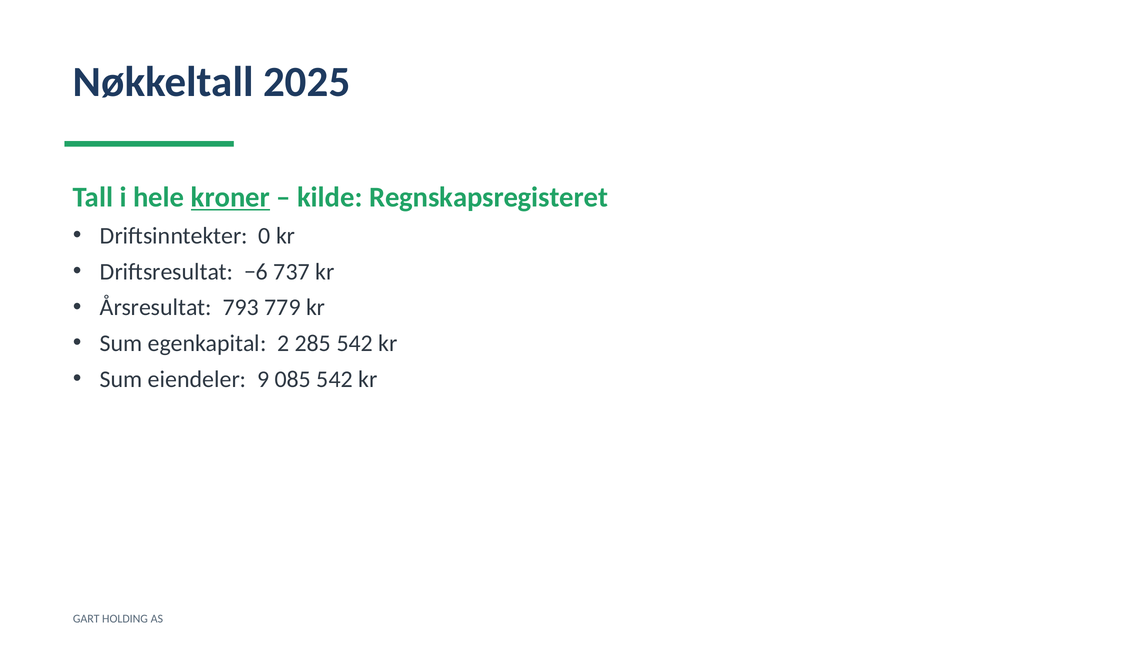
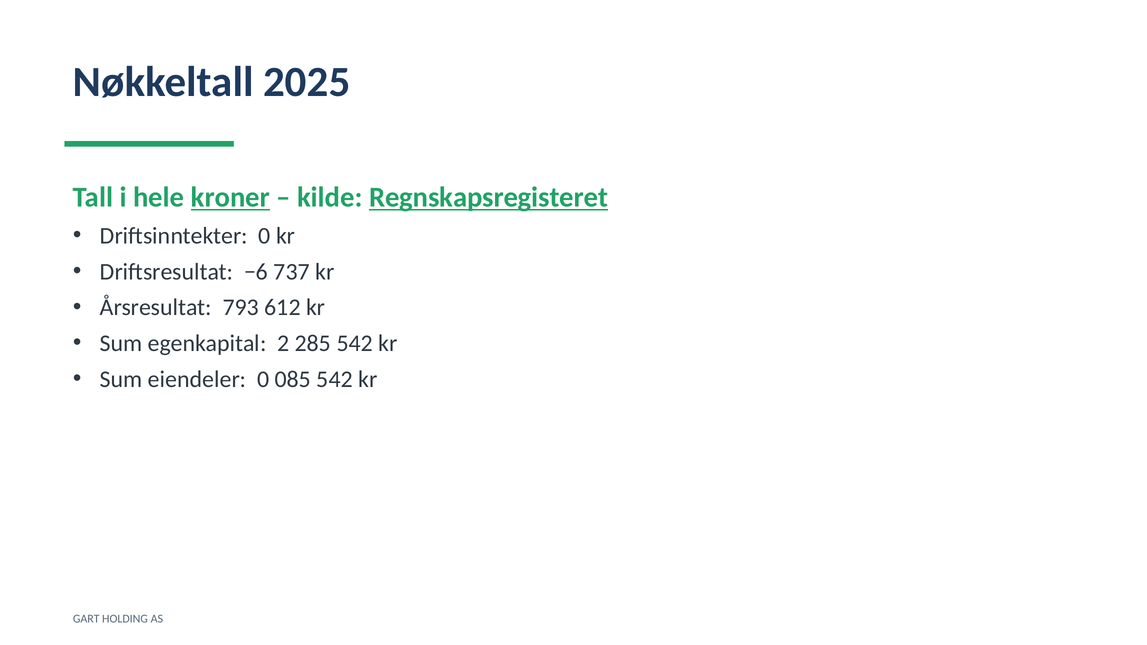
Regnskapsregisteret underline: none -> present
779: 779 -> 612
eiendeler 9: 9 -> 0
